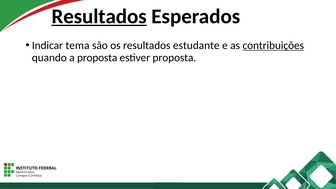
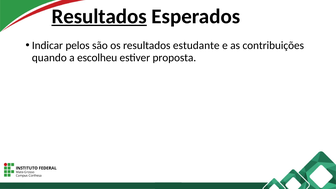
tema: tema -> pelos
contribuições underline: present -> none
a proposta: proposta -> escolheu
